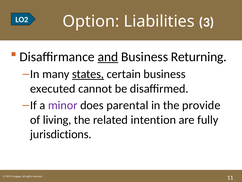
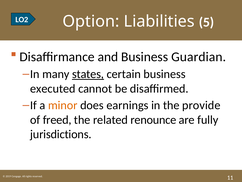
3: 3 -> 5
and underline: present -> none
Returning: Returning -> Guardian
minor colour: purple -> orange
parental: parental -> earnings
living: living -> freed
intention: intention -> renounce
